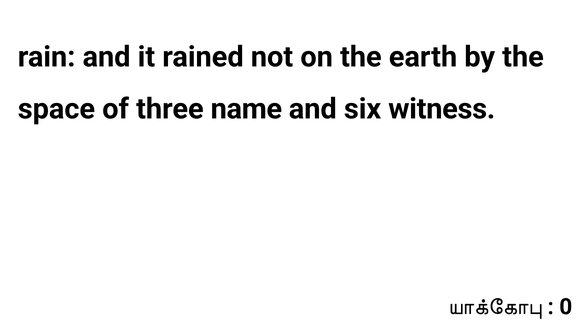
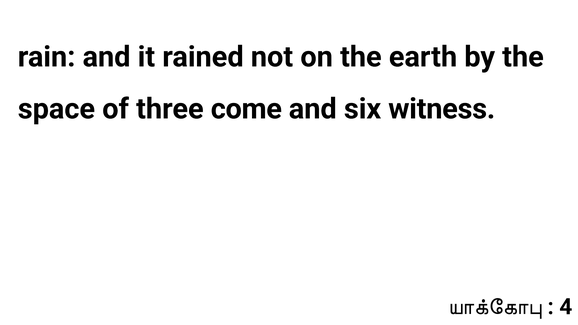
name: name -> come
0: 0 -> 4
